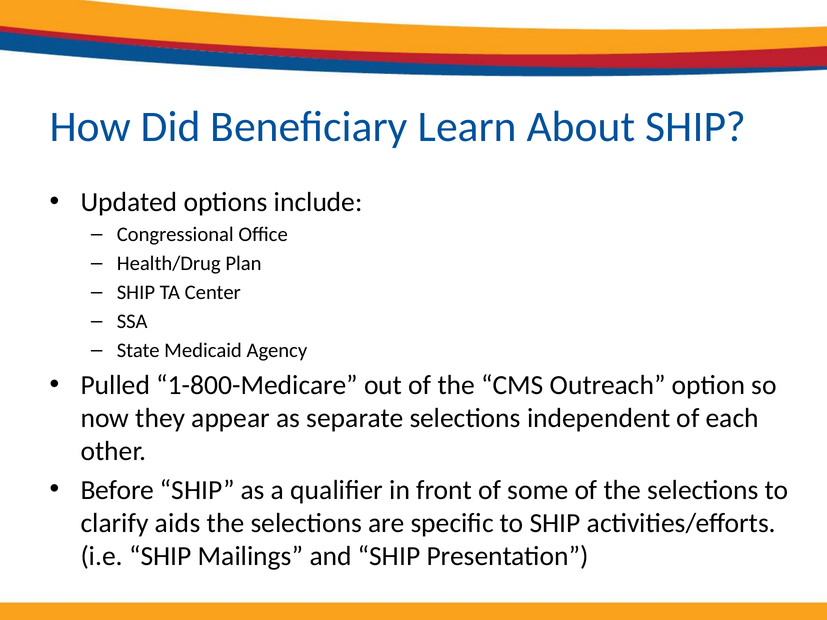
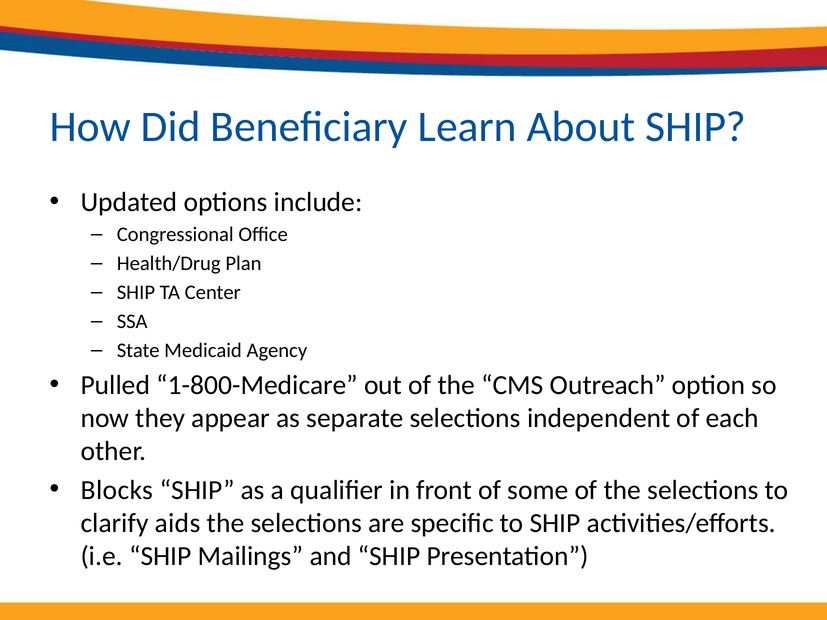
Before: Before -> Blocks
